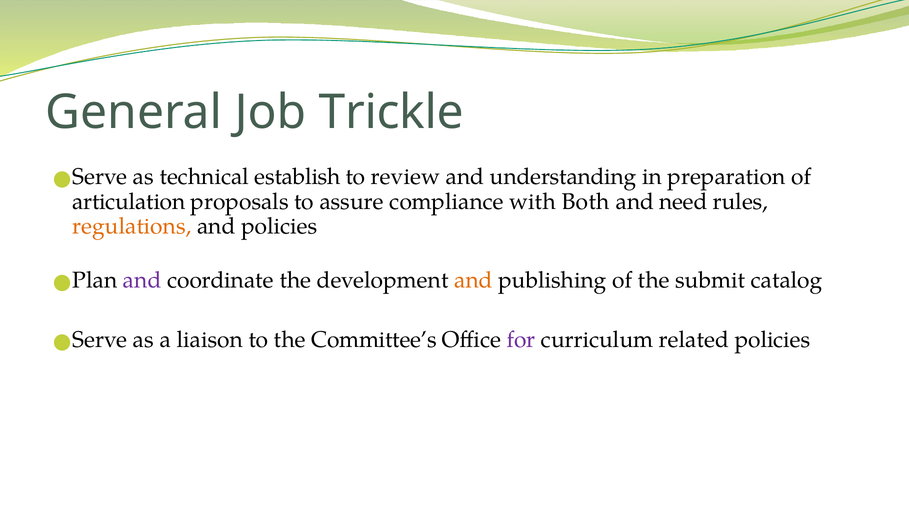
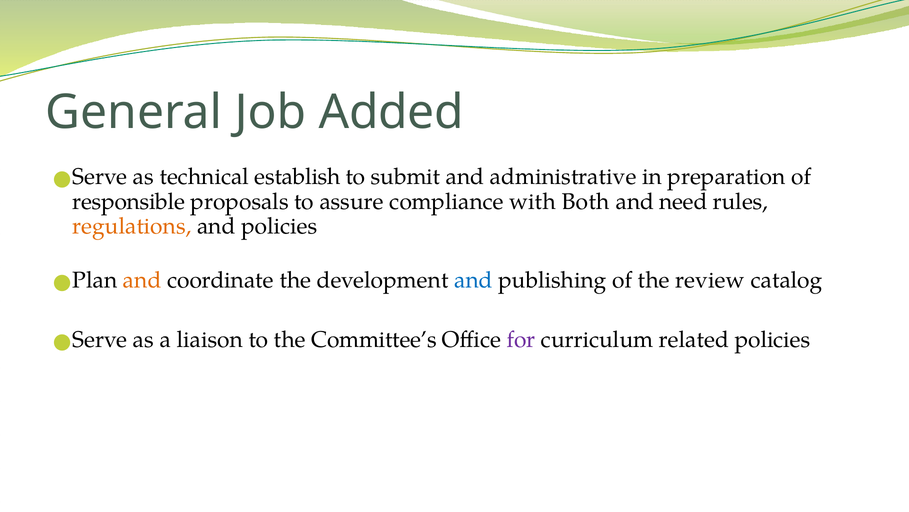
Trickle: Trickle -> Added
review: review -> submit
understanding: understanding -> administrative
articulation: articulation -> responsible
and at (142, 280) colour: purple -> orange
and at (473, 280) colour: orange -> blue
submit: submit -> review
